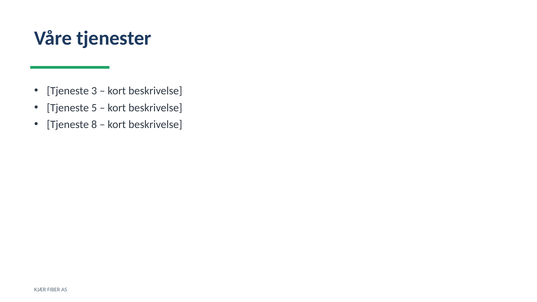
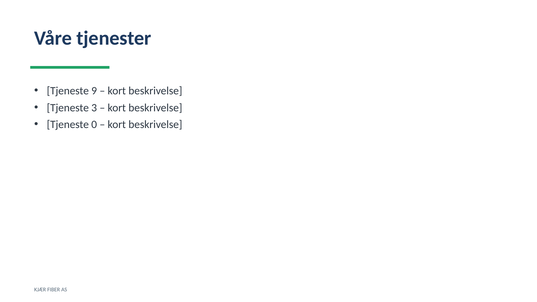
3: 3 -> 9
5: 5 -> 3
8: 8 -> 0
